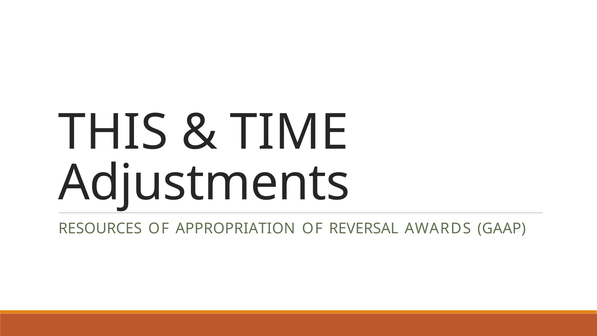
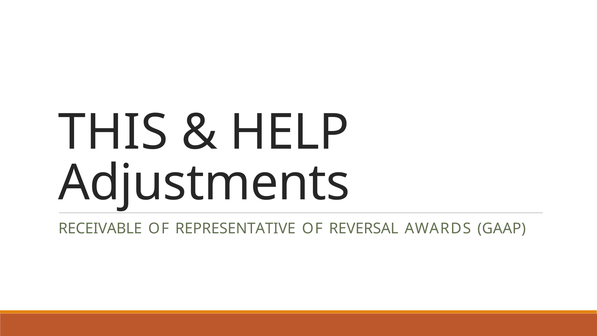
TIME: TIME -> HELP
RESOURCES: RESOURCES -> RECEIVABLE
APPROPRIATION: APPROPRIATION -> REPRESENTATIVE
